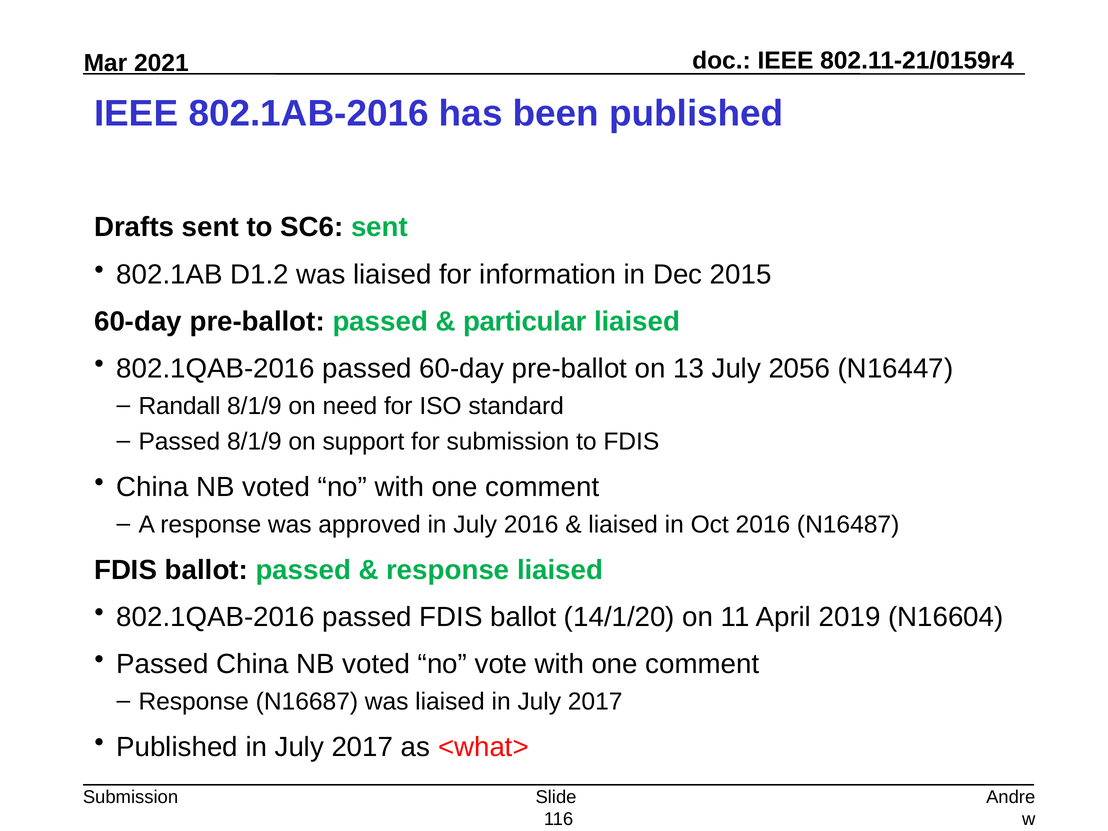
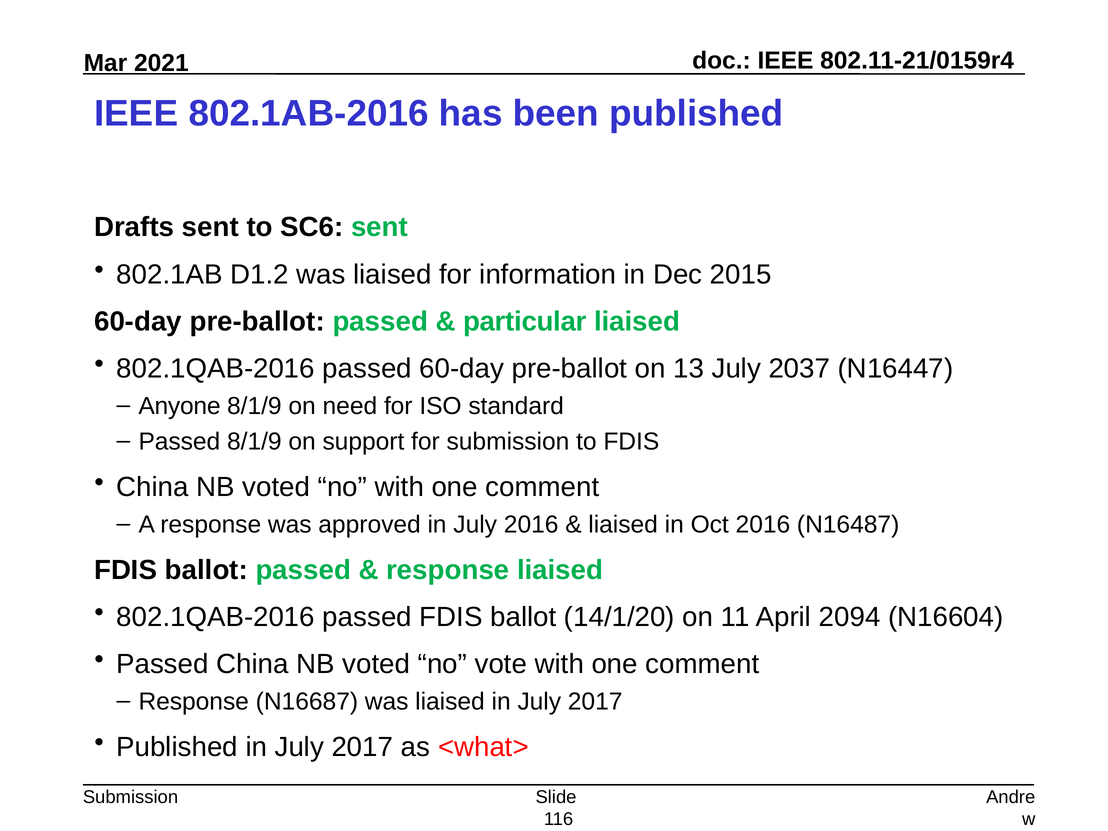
2056: 2056 -> 2037
Randall: Randall -> Anyone
2019: 2019 -> 2094
